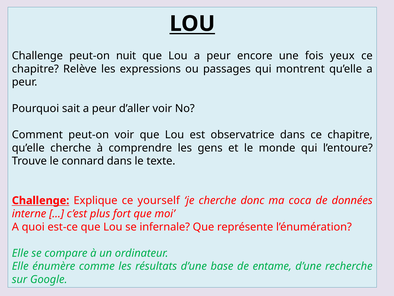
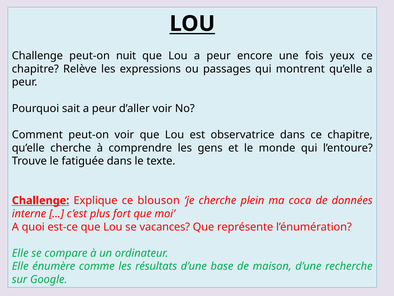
connard: connard -> fatiguée
yourself: yourself -> blouson
donc: donc -> plein
infernale: infernale -> vacances
entame: entame -> maison
